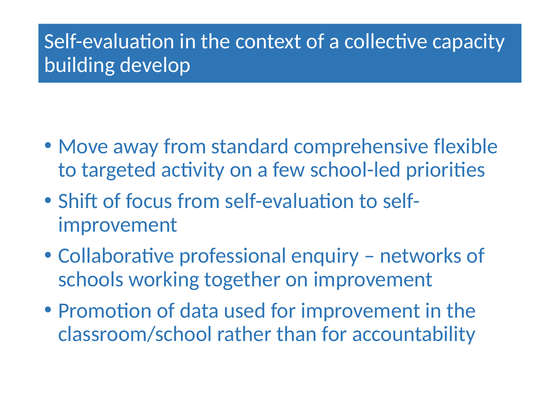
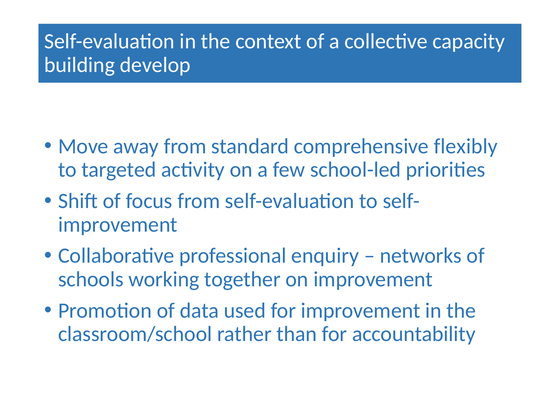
flexible: flexible -> flexibly
